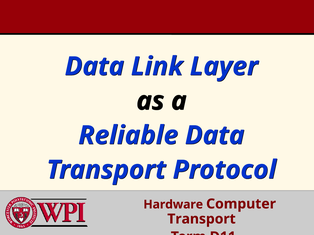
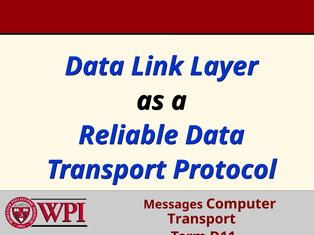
Hardware: Hardware -> Messages
